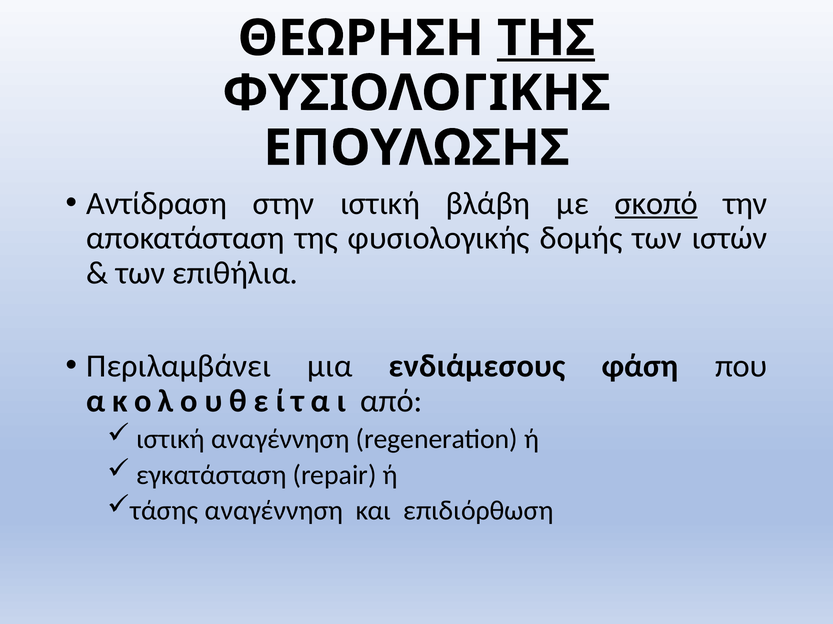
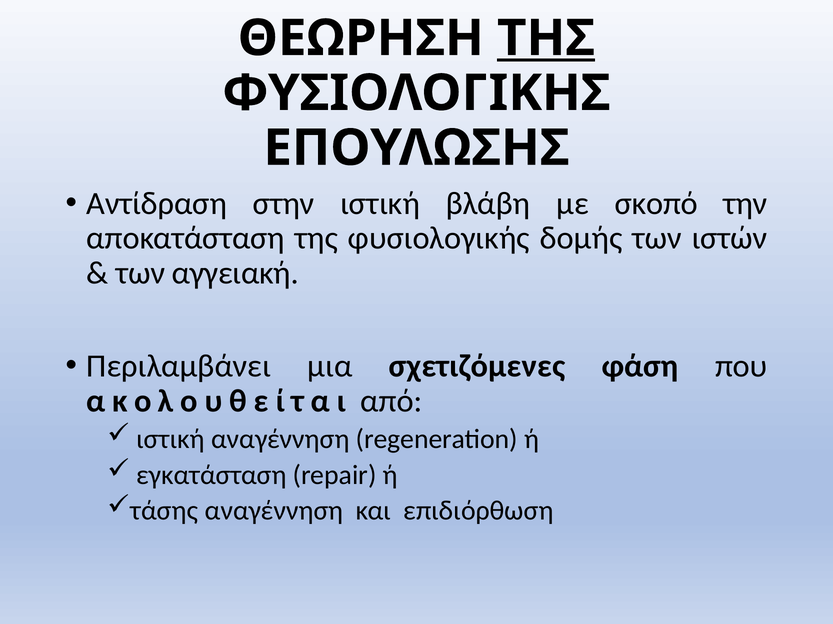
σκοπό underline: present -> none
επιθήλια: επιθήλια -> αγγειακή
ενδιάμεσους: ενδιάμεσους -> σχετιζόμενες
